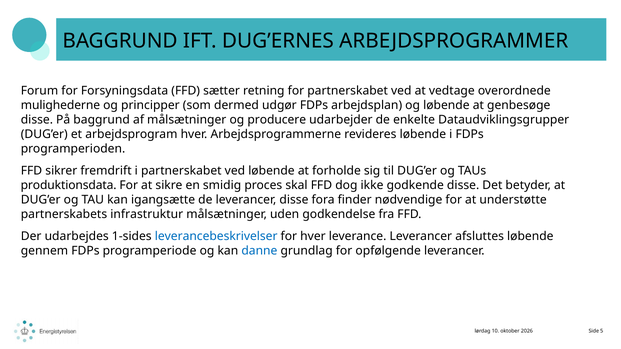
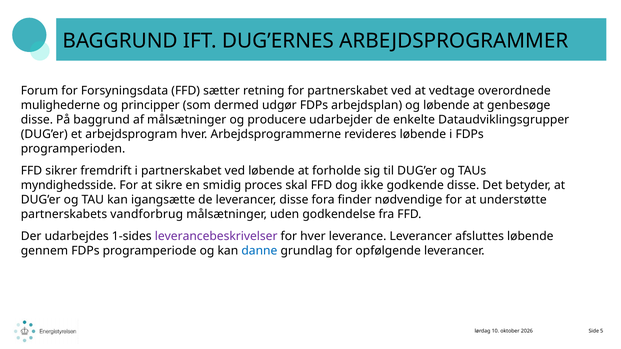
produktionsdata: produktionsdata -> myndighedsside
infrastruktur: infrastruktur -> vandforbrug
leverancebeskrivelser colour: blue -> purple
